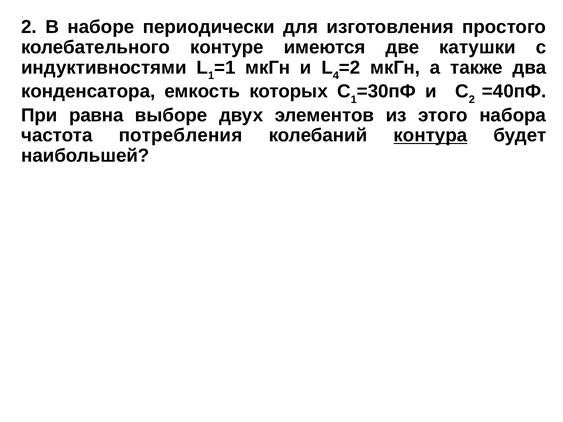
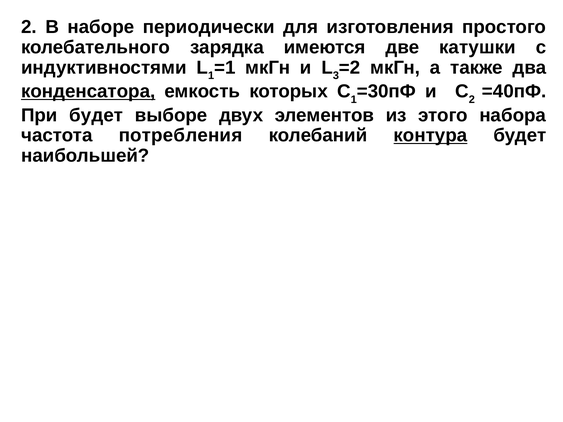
контуре: контуре -> зарядка
4: 4 -> 3
конденсатора underline: none -> present
При равна: равна -> будет
